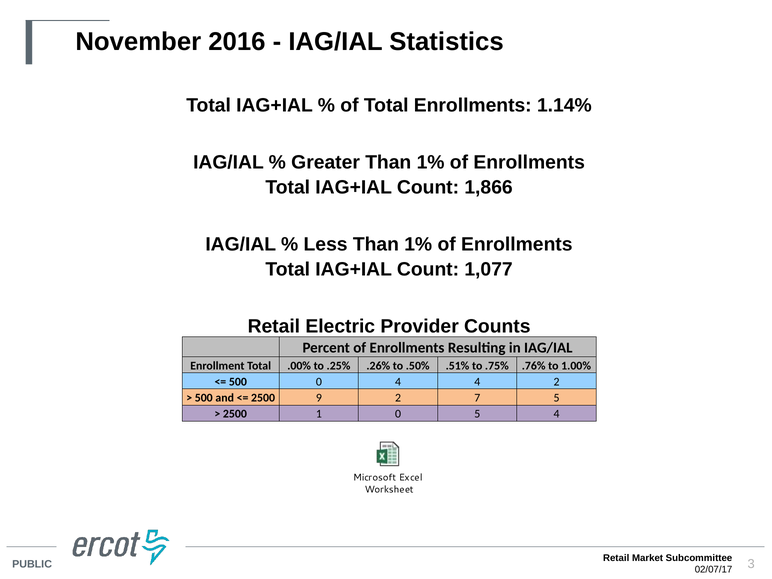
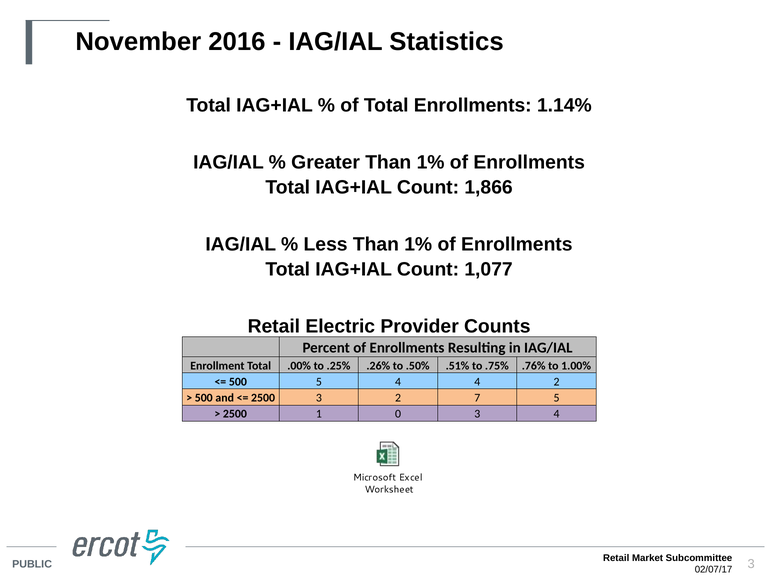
500 0: 0 -> 5
2500 9: 9 -> 3
0 5: 5 -> 3
